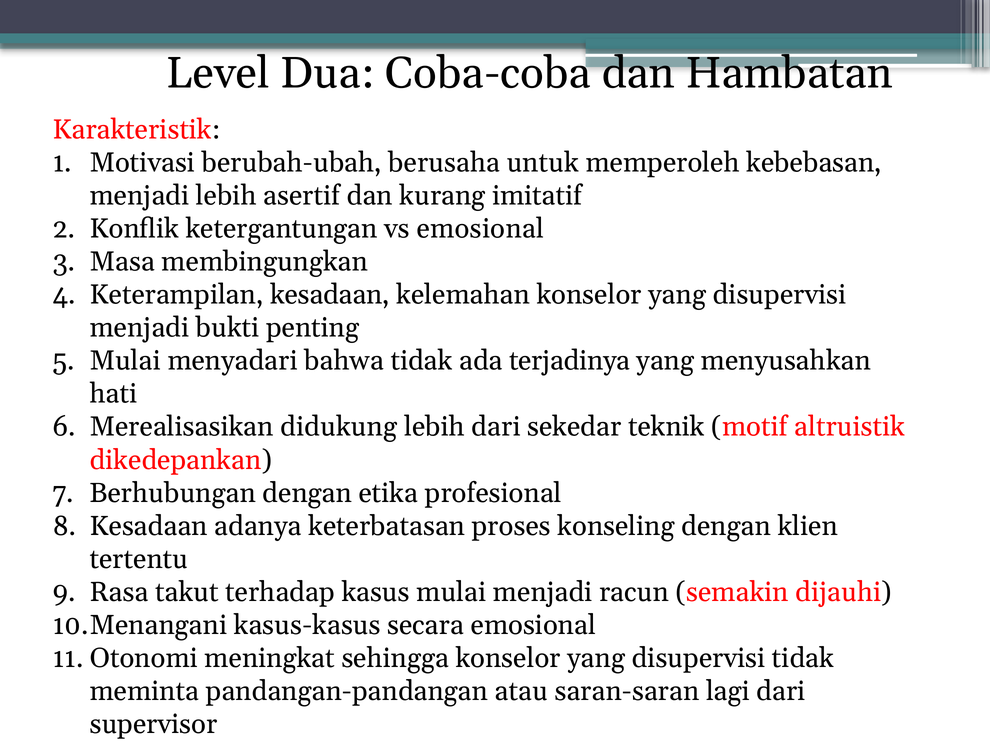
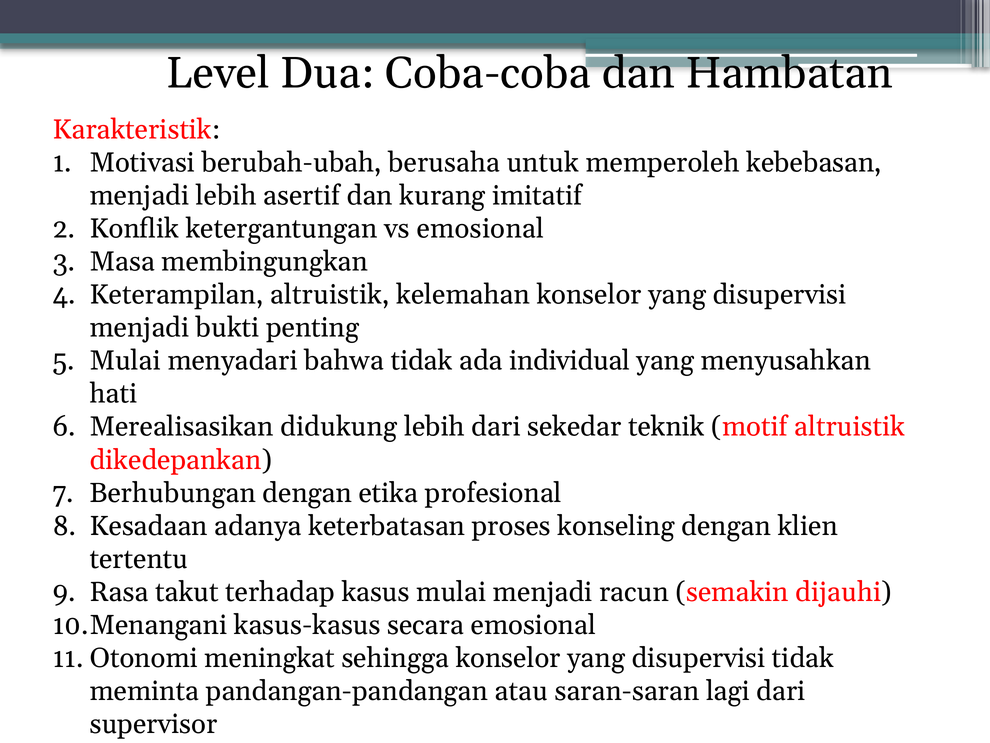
Keterampilan kesadaan: kesadaan -> altruistik
terjadinya: terjadinya -> individual
